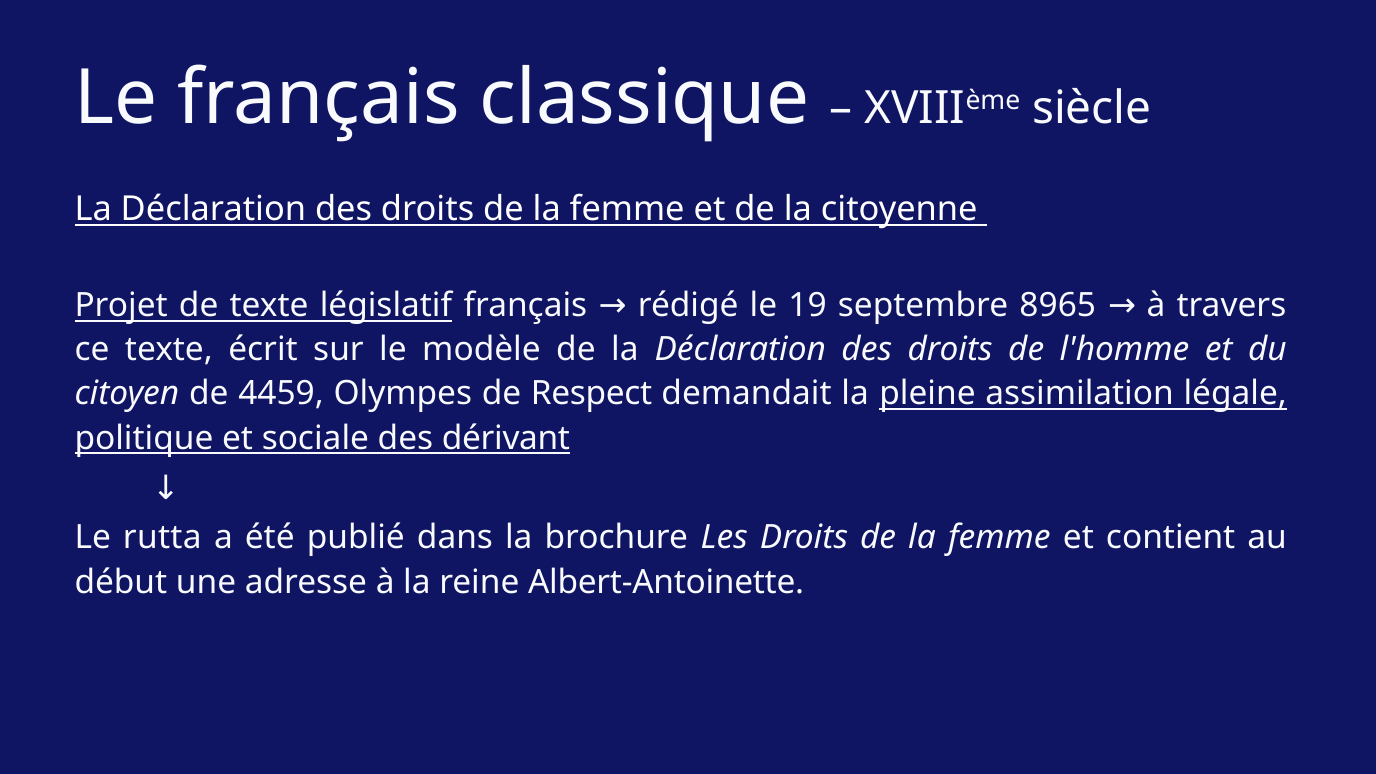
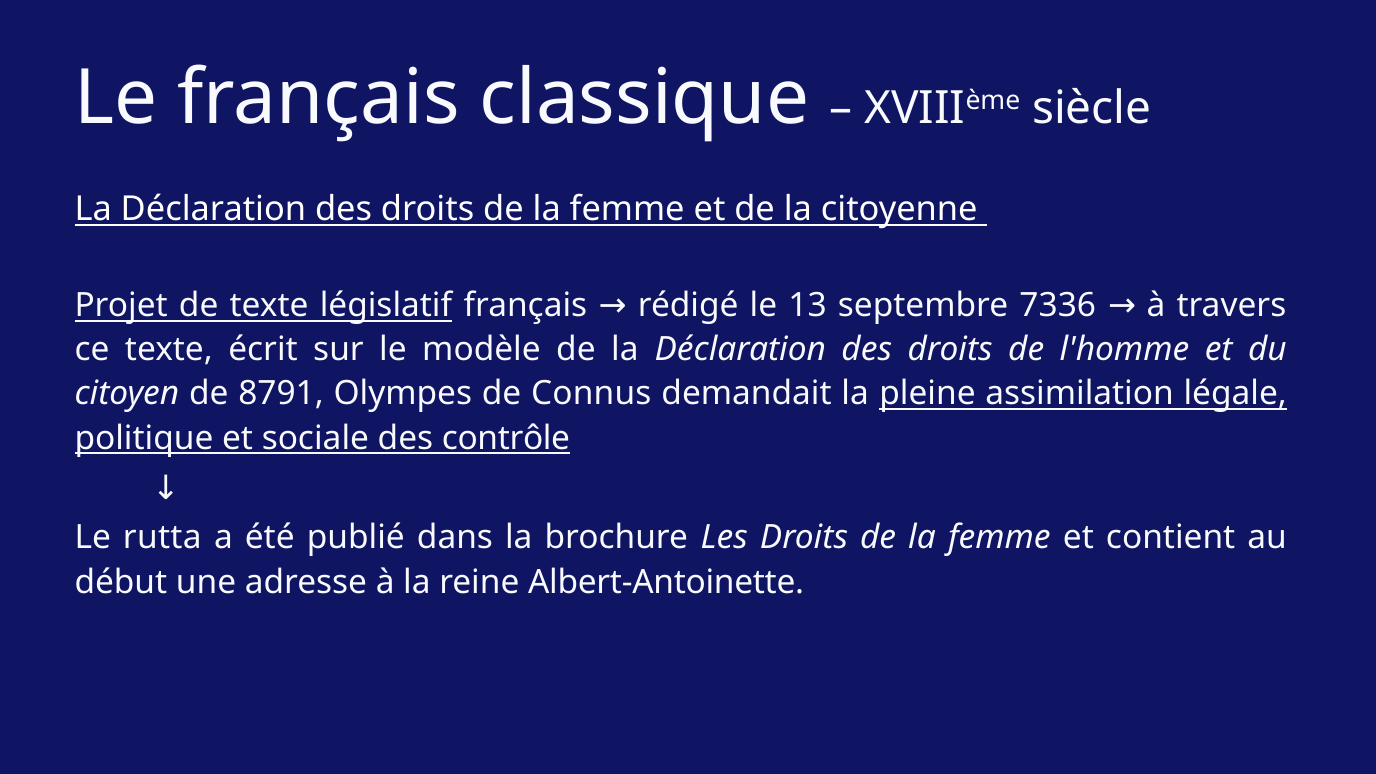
19: 19 -> 13
8965: 8965 -> 7336
4459: 4459 -> 8791
Respect: Respect -> Connus
dérivant: dérivant -> contrôle
